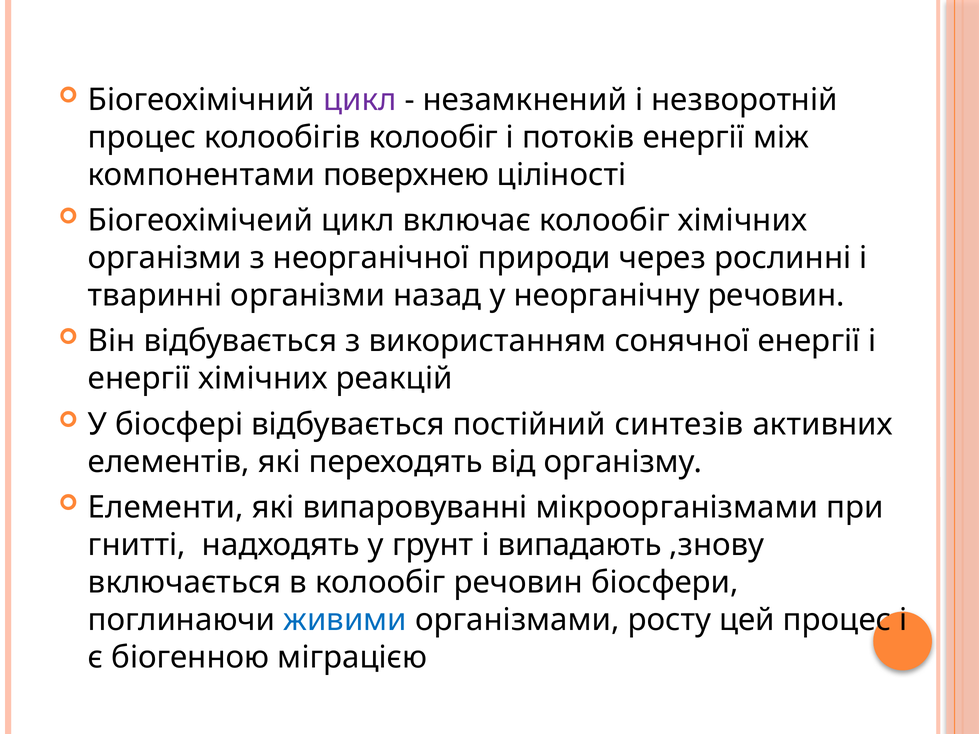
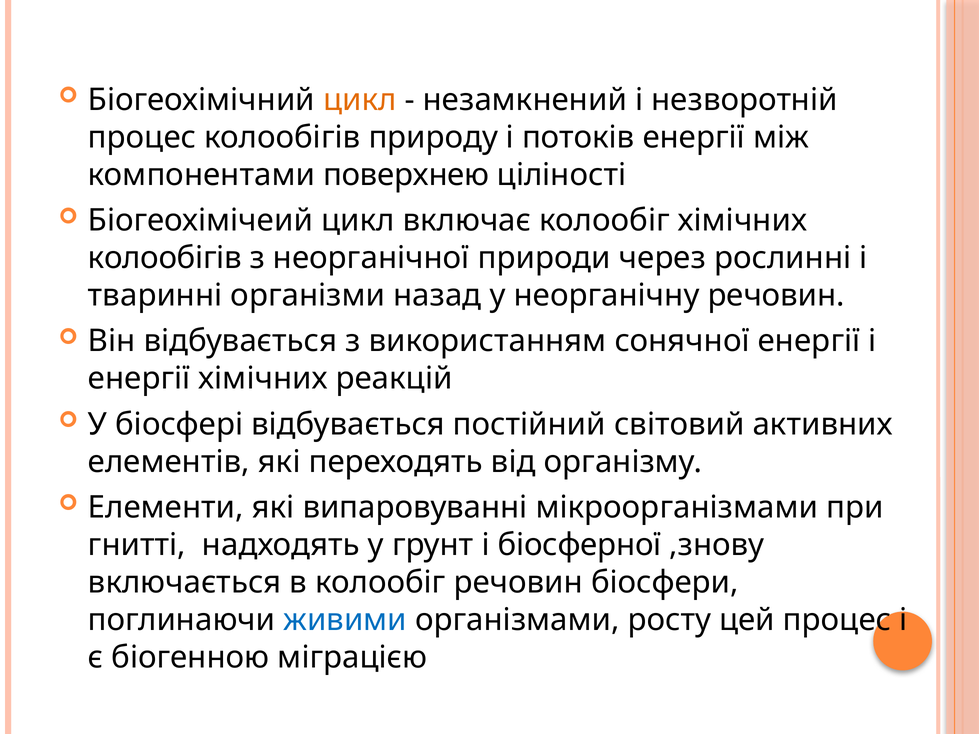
цикл at (360, 100) colour: purple -> orange
колообігів колообіг: колообіг -> природу
організми at (165, 258): організми -> колообігів
синтезів: синтезів -> світовий
випадають: випадають -> біосферної
